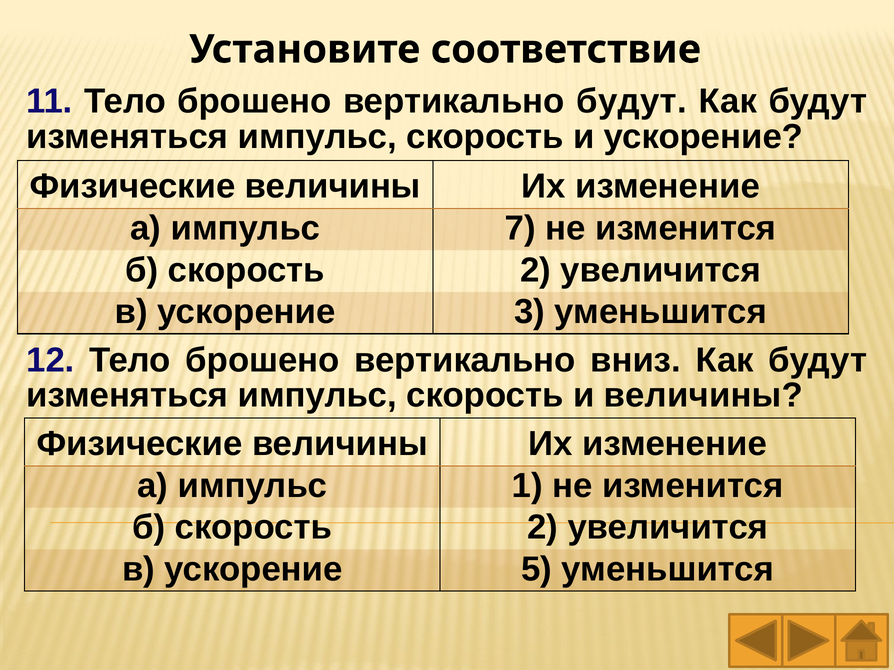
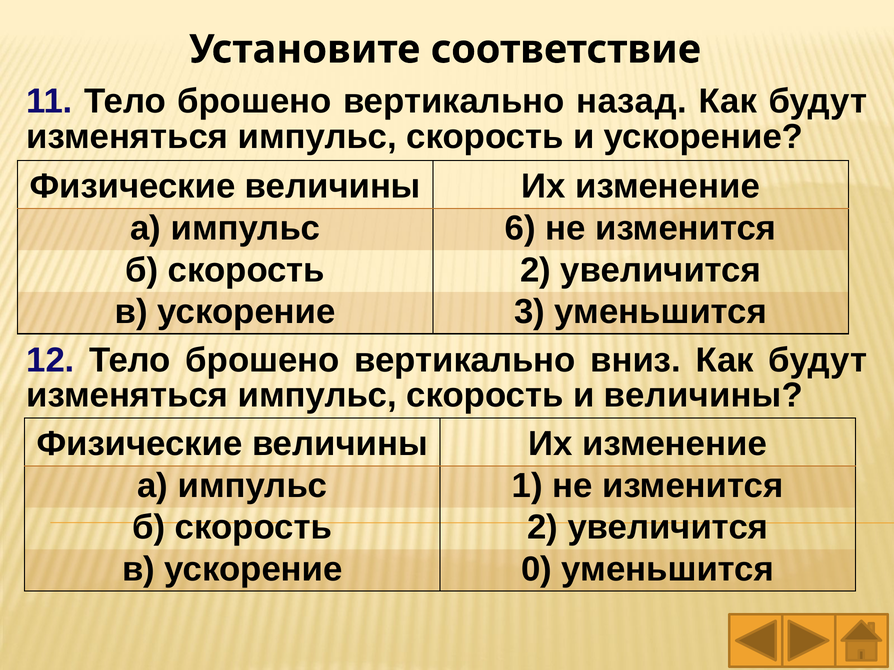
вертикально будут: будут -> назад
7: 7 -> 6
5: 5 -> 0
